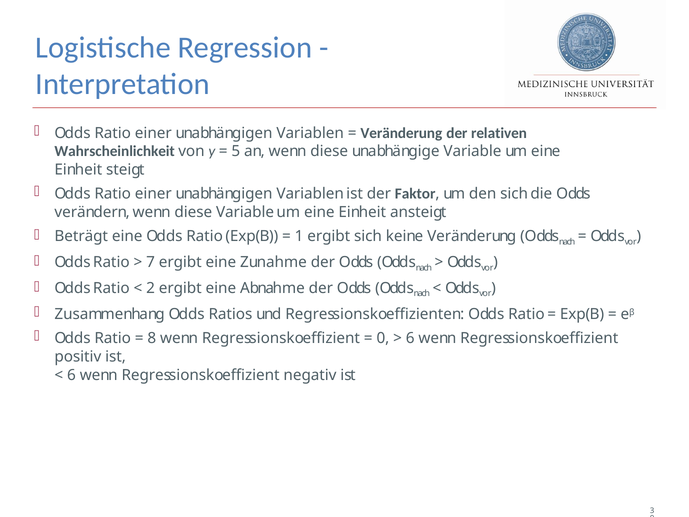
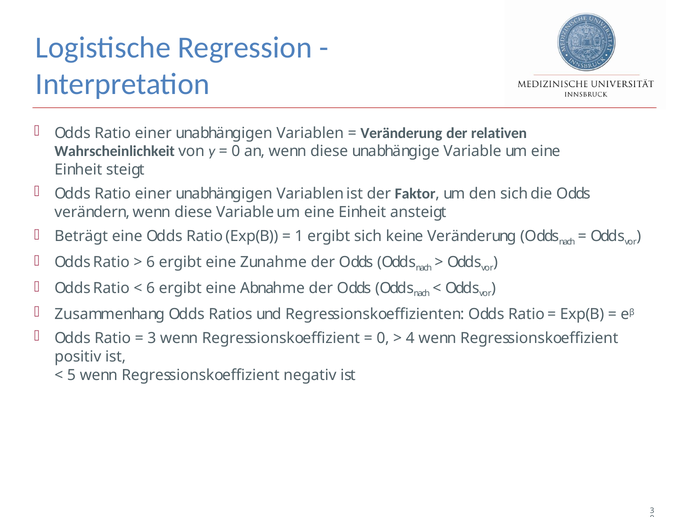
5 at (236, 151): 5 -> 0
7 at (151, 262): 7 -> 6
2 at (151, 288): 2 -> 6
8 at (152, 338): 8 -> 3
6 at (410, 338): 6 -> 4
6 at (71, 375): 6 -> 5
